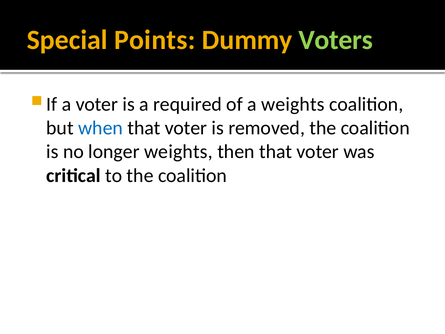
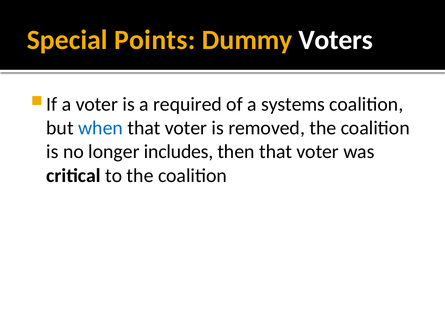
Voters colour: light green -> white
a weights: weights -> systems
longer weights: weights -> includes
